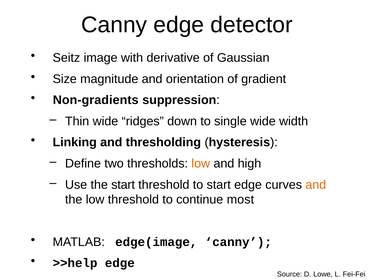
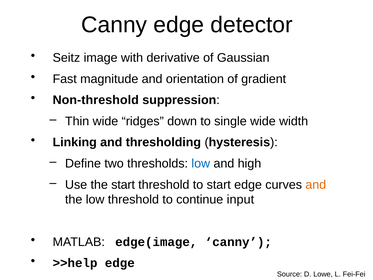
Size: Size -> Fast
Non-gradients: Non-gradients -> Non-threshold
low at (201, 163) colour: orange -> blue
most: most -> input
